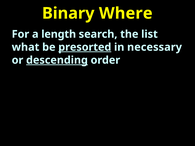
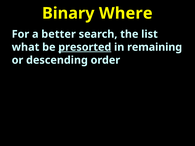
length: length -> better
necessary: necessary -> remaining
descending underline: present -> none
